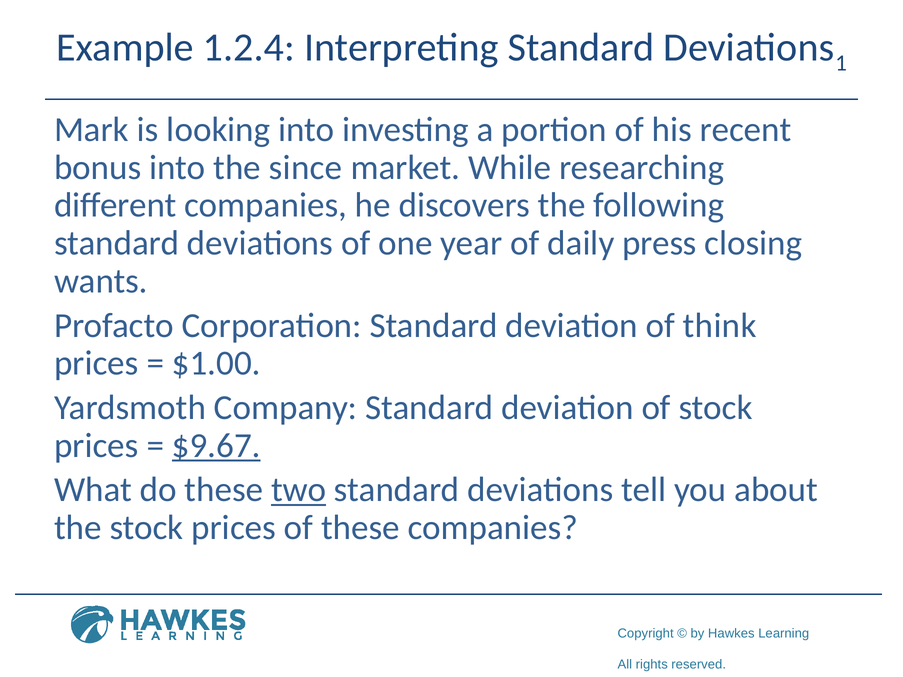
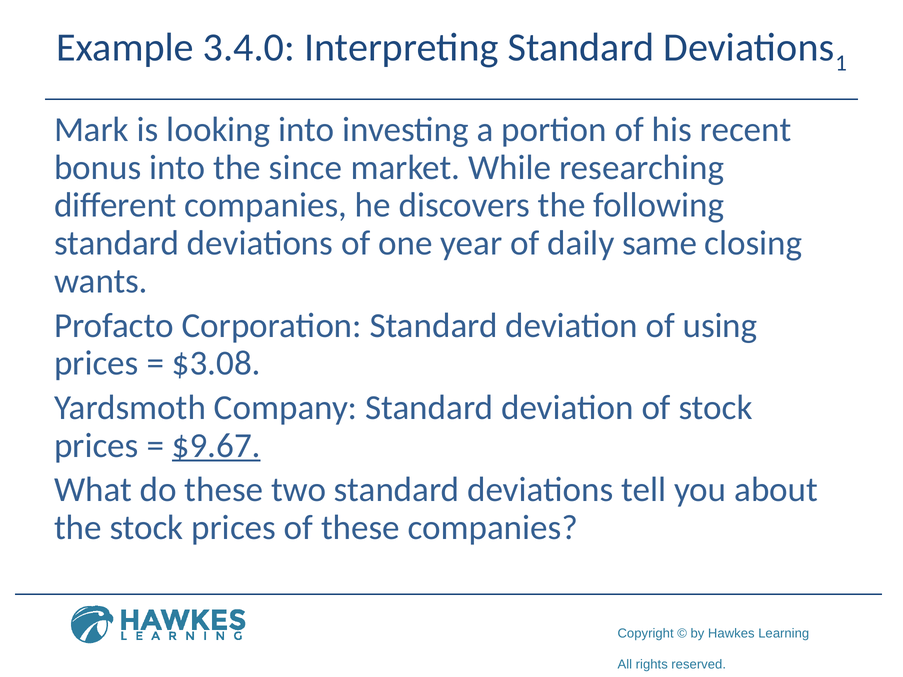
1.2.4: 1.2.4 -> 3.4.0
press: press -> same
think: think -> using
$1.00: $1.00 -> $3.08
two underline: present -> none
